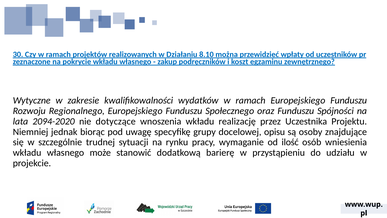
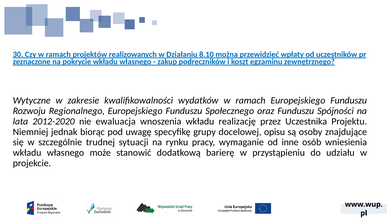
2094-2020: 2094-2020 -> 2012-2020
dotyczące: dotyczące -> ewaluacja
ilość: ilość -> inne
